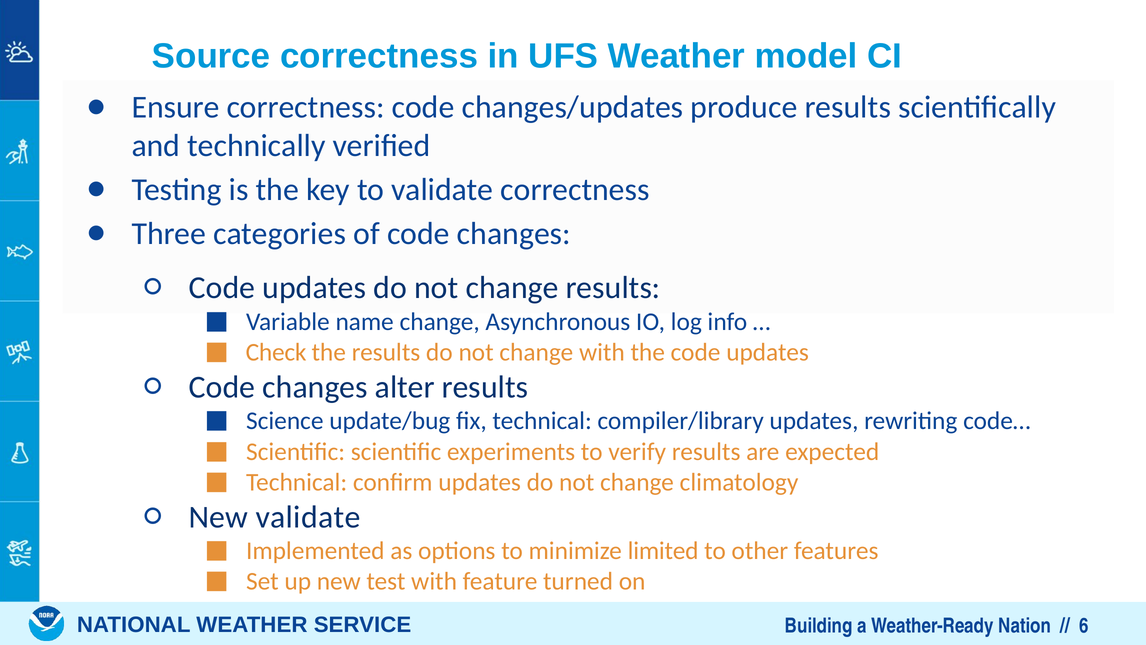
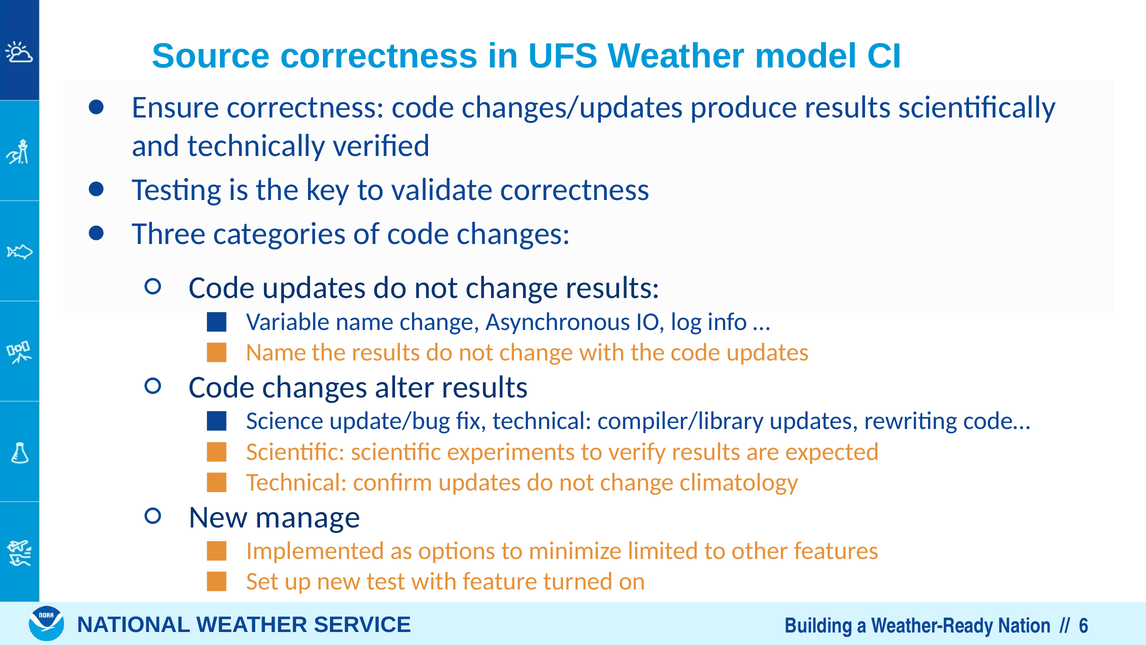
Check at (276, 352): Check -> Name
New validate: validate -> manage
